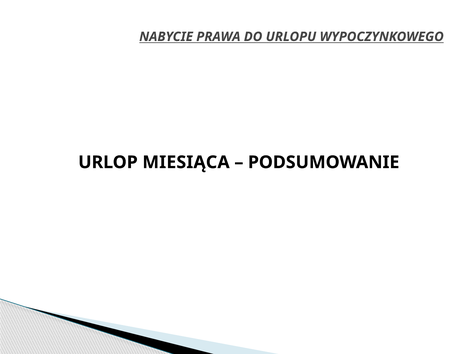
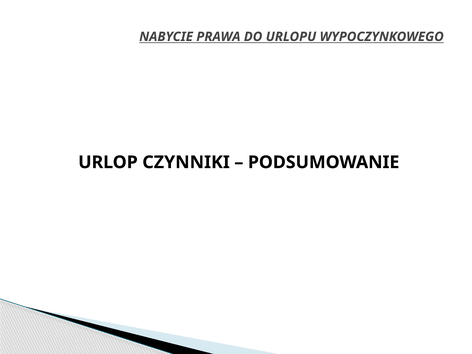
MIESIĄCA: MIESIĄCA -> CZYNNIKI
